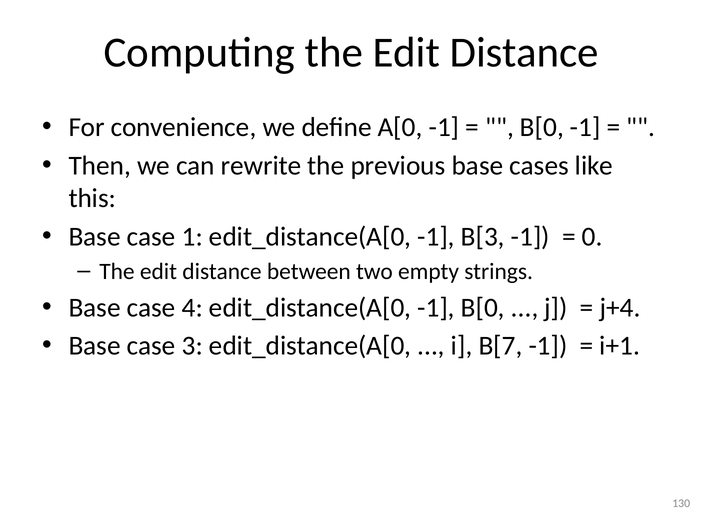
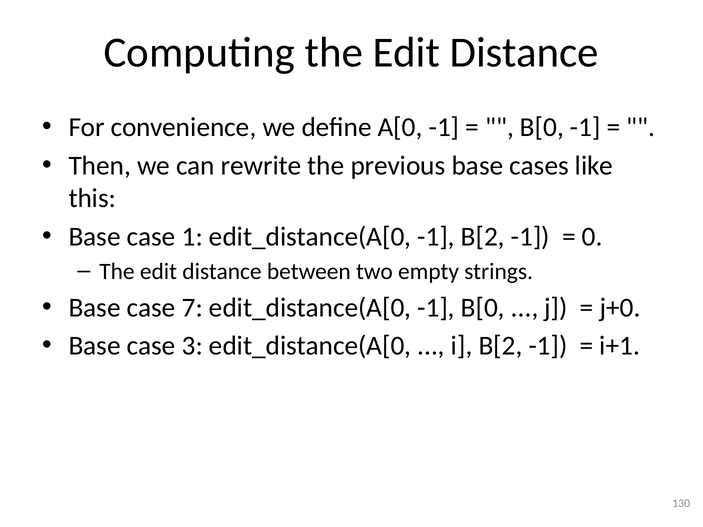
-1 B[3: B[3 -> B[2
4: 4 -> 7
j+4: j+4 -> j+0
i B[7: B[7 -> B[2
